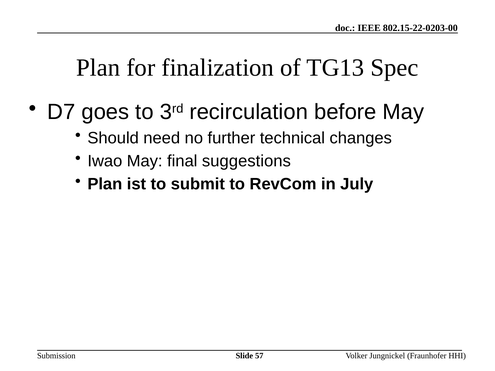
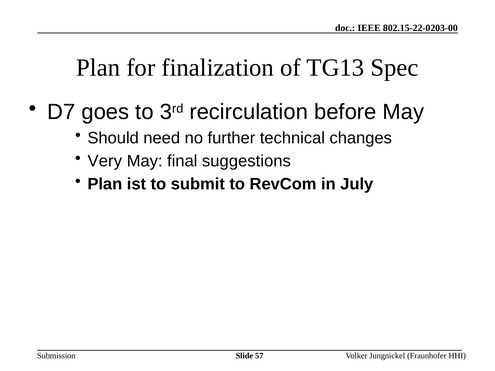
Iwao: Iwao -> Very
